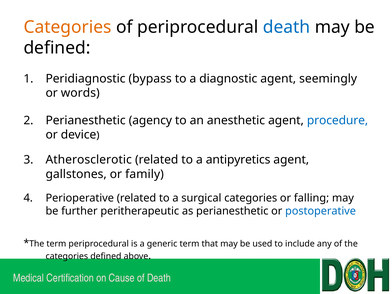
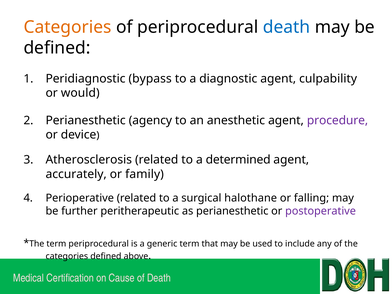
seemingly: seemingly -> culpability
words: words -> would
procedure colour: blue -> purple
Atherosclerotic: Atherosclerotic -> Atherosclerosis
antipyretics: antipyretics -> determined
gallstones: gallstones -> accurately
surgical categories: categories -> halothane
postoperative colour: blue -> purple
